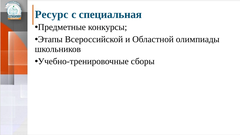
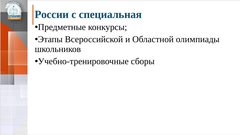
Ресурс: Ресурс -> России
